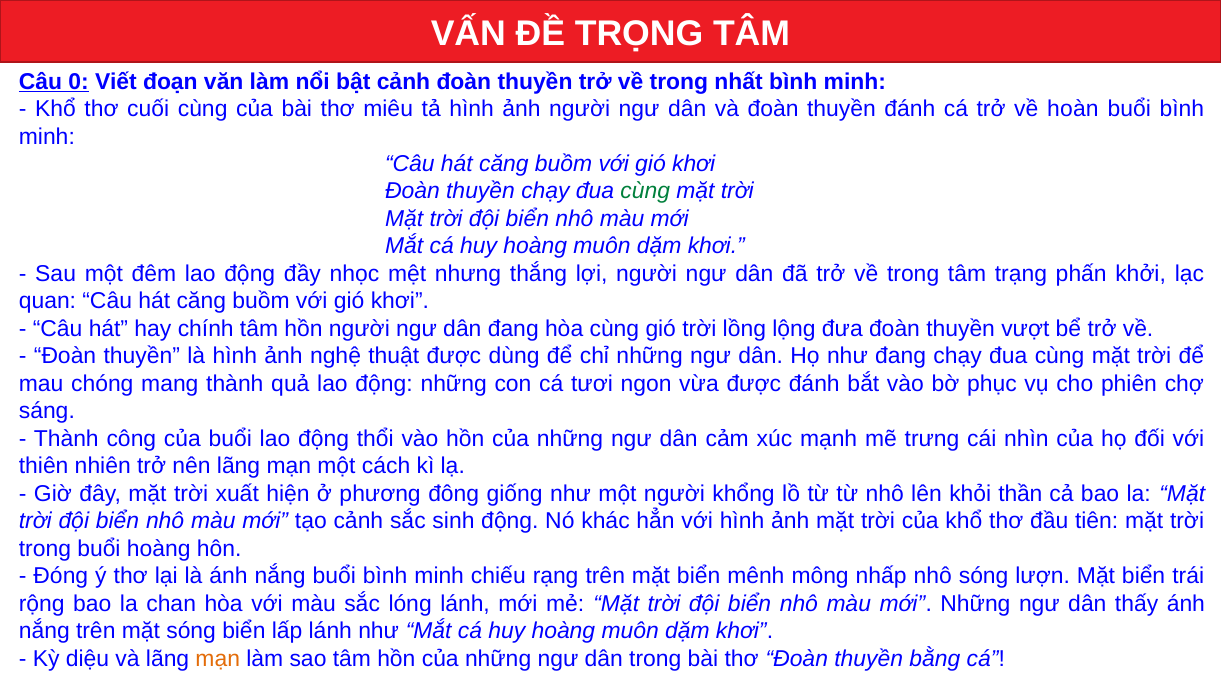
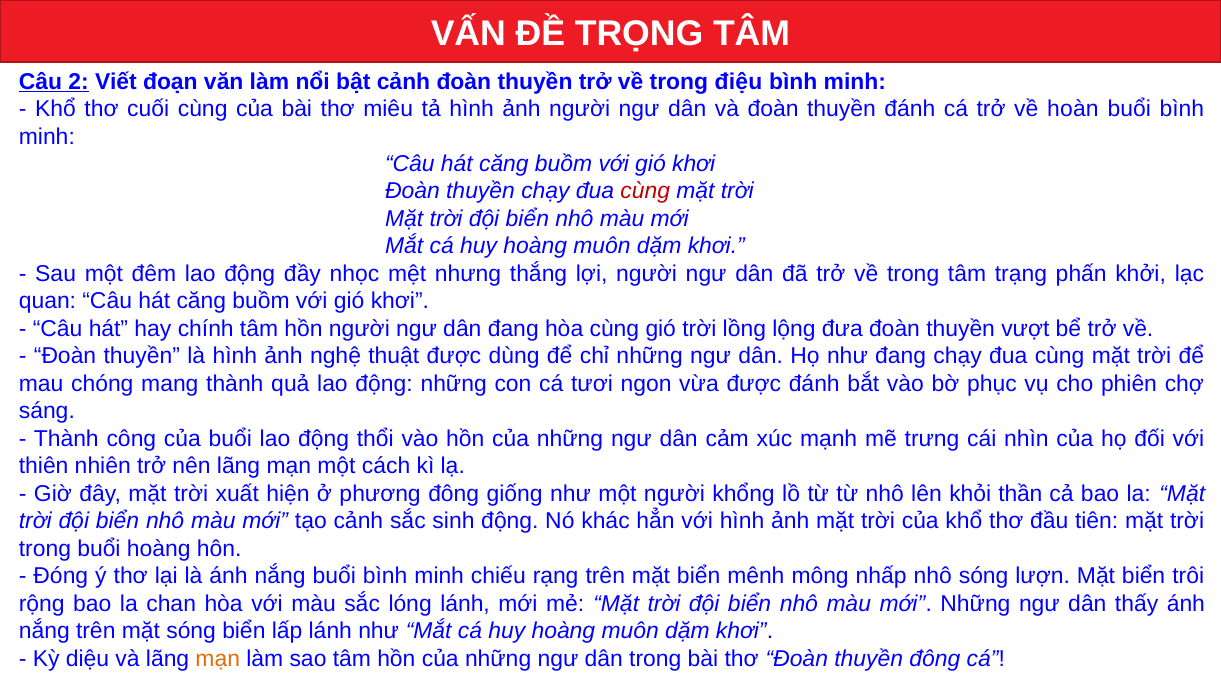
0: 0 -> 2
nhất: nhất -> điệu
cùng at (645, 191) colour: green -> red
trái: trái -> trôi
thuyền bằng: bằng -> đông
